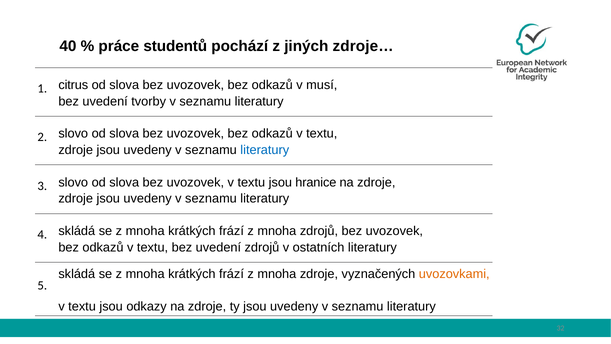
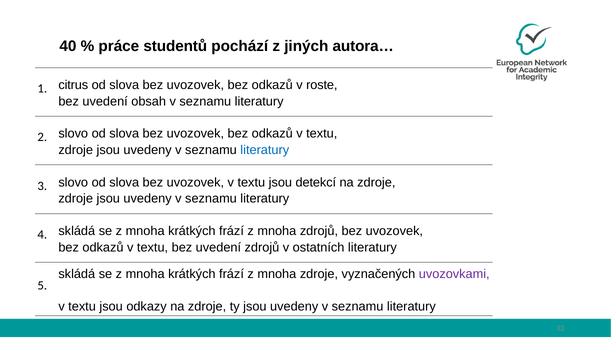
zdroje…: zdroje… -> autora…
musí: musí -> roste
tvorby: tvorby -> obsah
hranice: hranice -> detekcí
uvozovkami colour: orange -> purple
